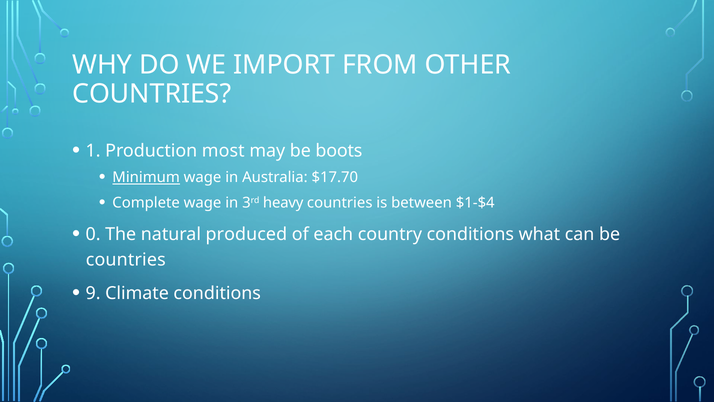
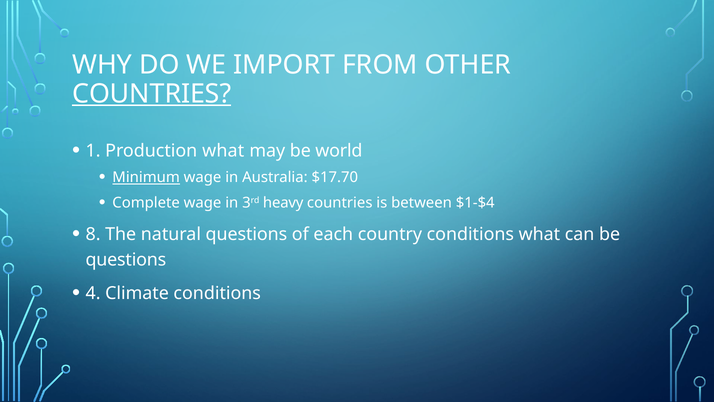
COUNTRIES at (152, 94) underline: none -> present
Production most: most -> what
boots: boots -> world
0: 0 -> 8
natural produced: produced -> questions
countries at (126, 260): countries -> questions
9: 9 -> 4
